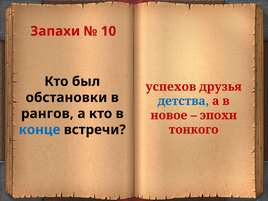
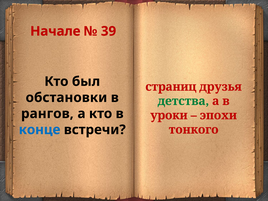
Запахи: Запахи -> Начале
10: 10 -> 39
успехов: успехов -> страниц
детства colour: blue -> green
новое: новое -> уроки
